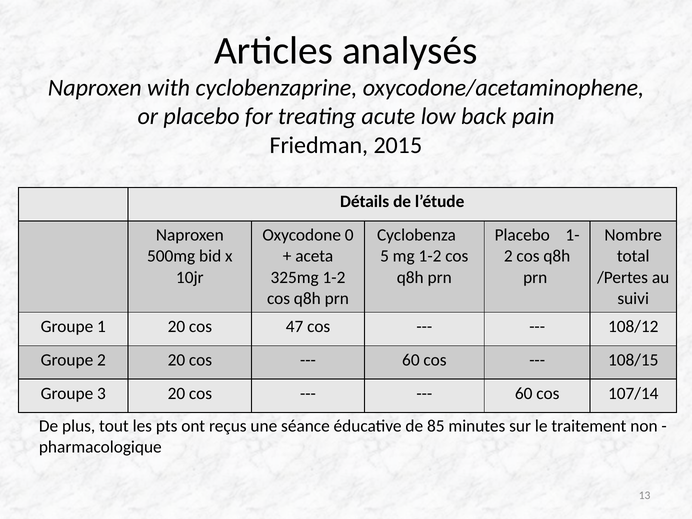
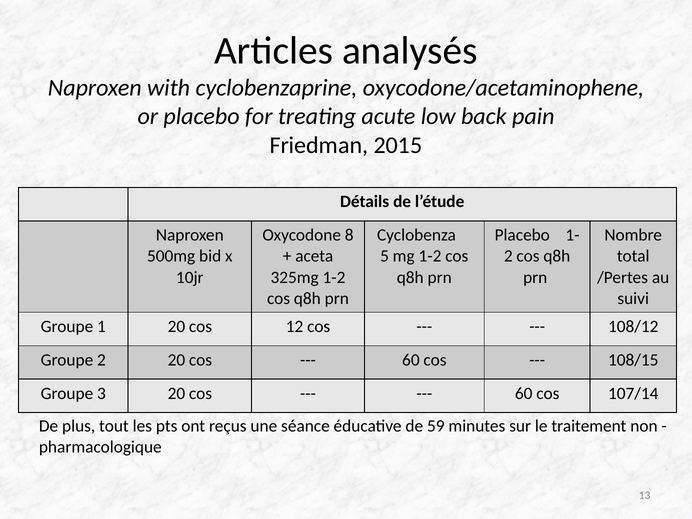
0: 0 -> 8
47: 47 -> 12
85: 85 -> 59
